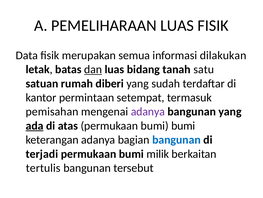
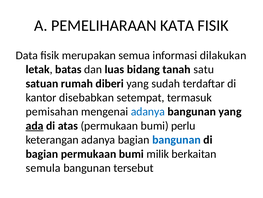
PEMELIHARAAN LUAS: LUAS -> KATA
dan underline: present -> none
permintaan: permintaan -> disebabkan
adanya at (148, 111) colour: purple -> blue
bumi bumi: bumi -> perlu
terjadi at (42, 153): terjadi -> bagian
tertulis: tertulis -> semula
